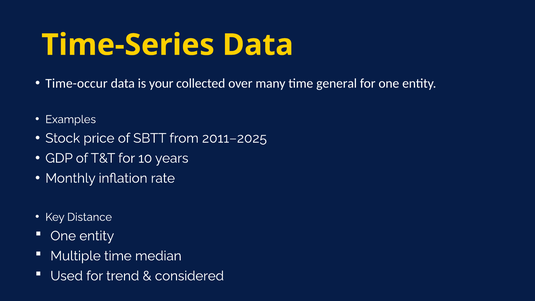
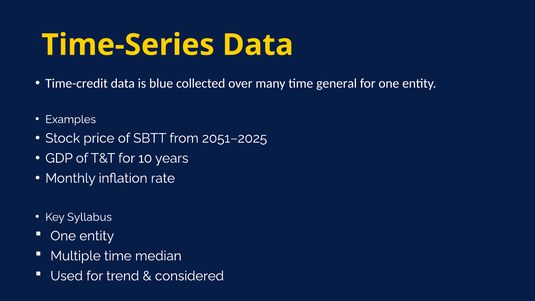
Time-occur: Time-occur -> Time-credit
your: your -> blue
2011–2025: 2011–2025 -> 2051–2025
Distance: Distance -> Syllabus
